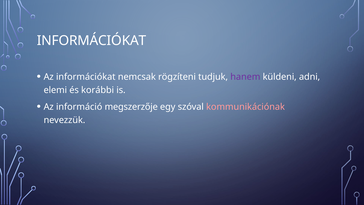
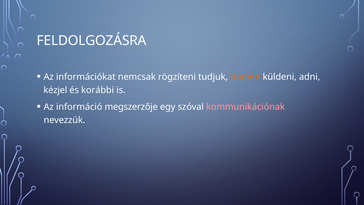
INFORMÁCIÓKAT at (92, 40): INFORMÁCIÓKAT -> FELDOLGOZÁSRA
hanem colour: purple -> orange
elemi: elemi -> kézjel
